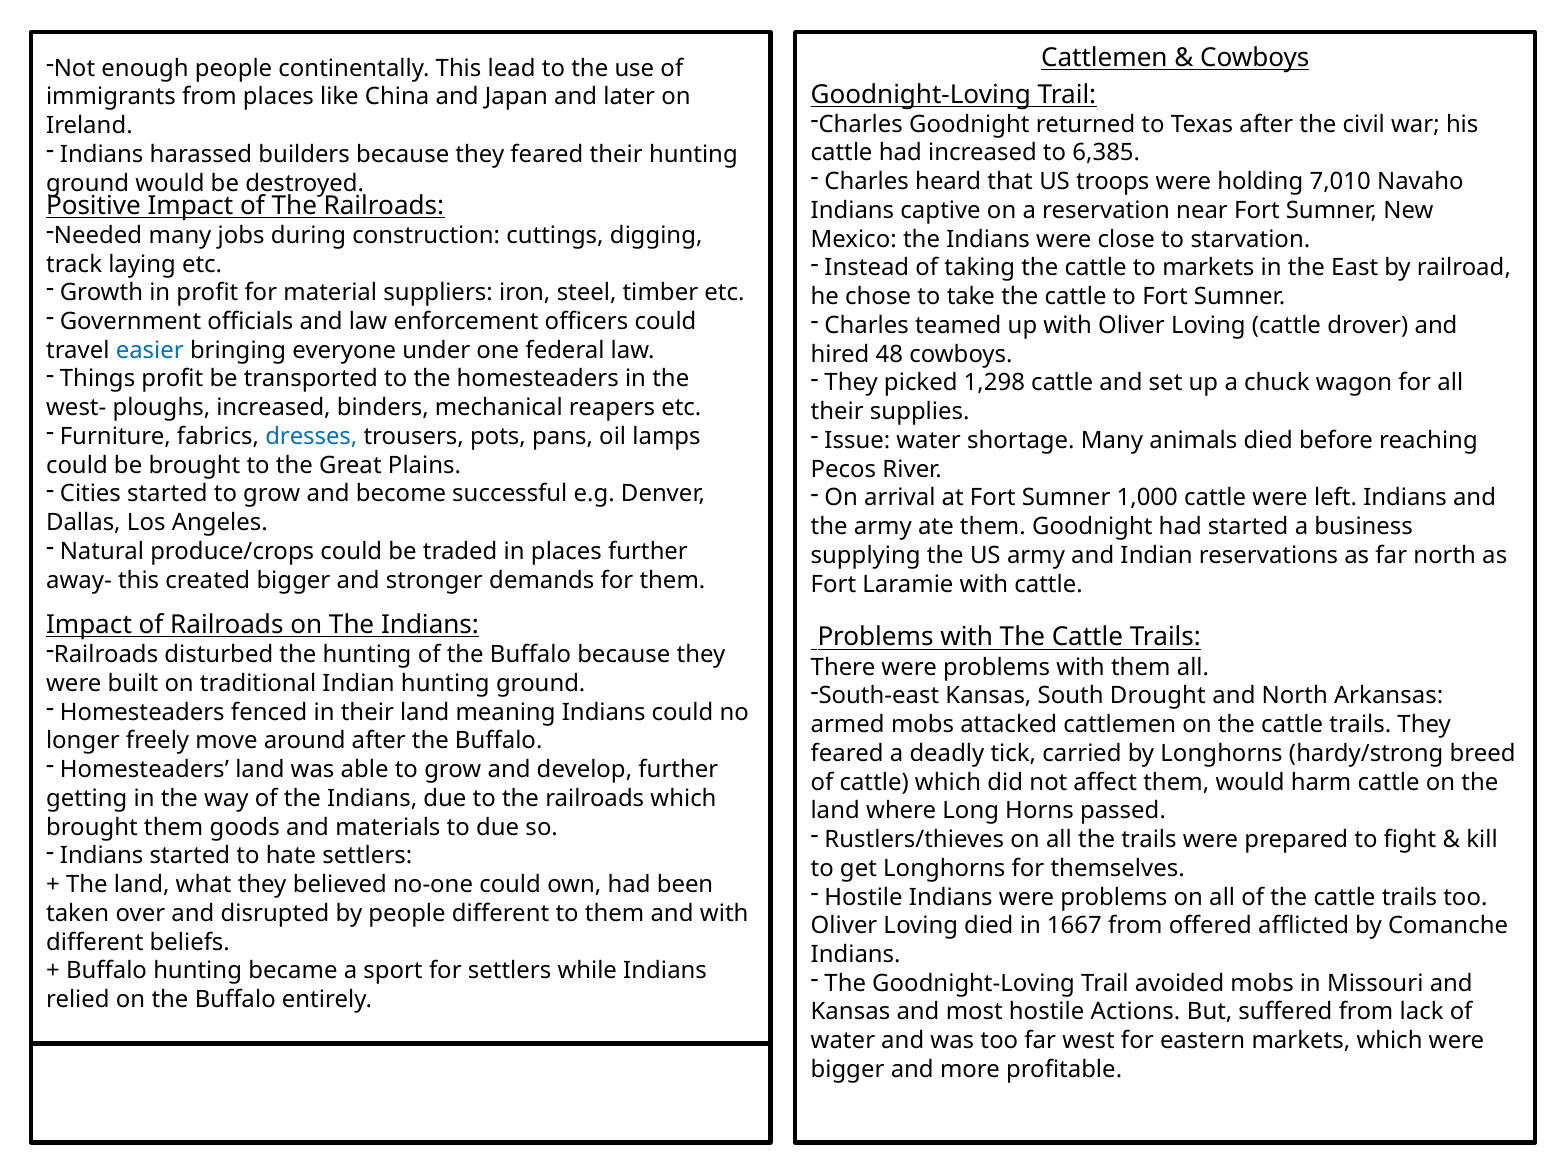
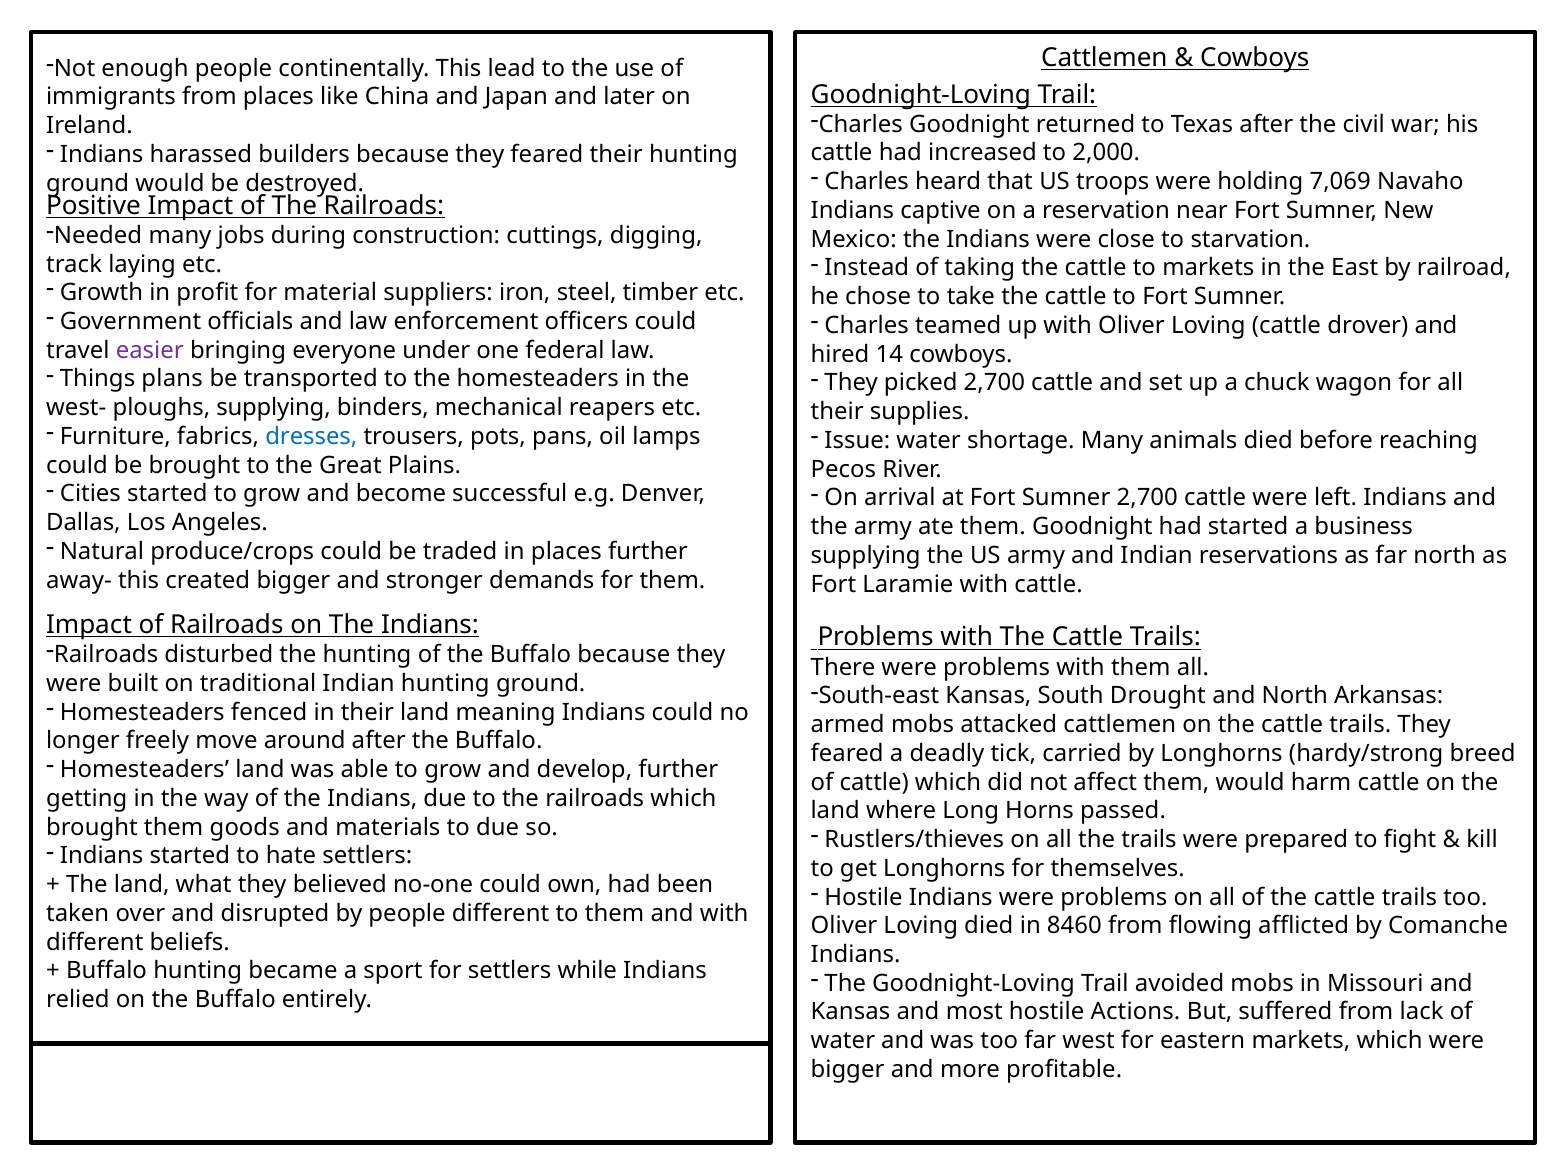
6,385: 6,385 -> 2,000
7,010: 7,010 -> 7,069
easier colour: blue -> purple
48: 48 -> 14
Things profit: profit -> plans
picked 1,298: 1,298 -> 2,700
ploughs increased: increased -> supplying
Sumner 1,000: 1,000 -> 2,700
1667: 1667 -> 8460
offered: offered -> flowing
